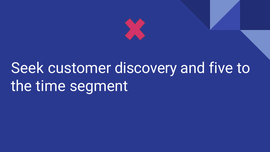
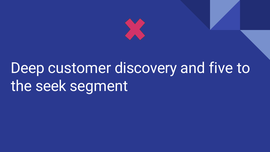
Seek: Seek -> Deep
time: time -> seek
